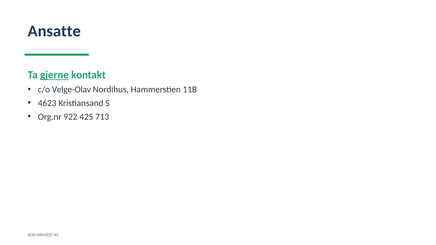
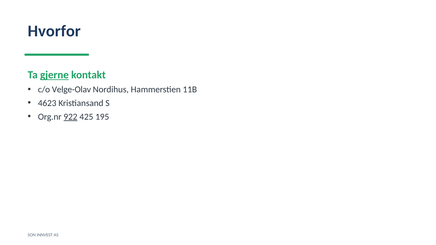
Ansatte: Ansatte -> Hvorfor
922 underline: none -> present
713: 713 -> 195
